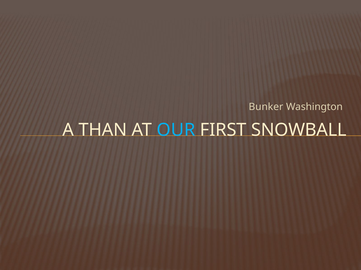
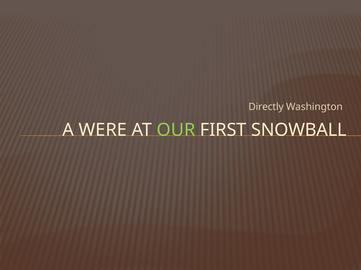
Bunker: Bunker -> Directly
THAN: THAN -> WERE
OUR colour: light blue -> light green
